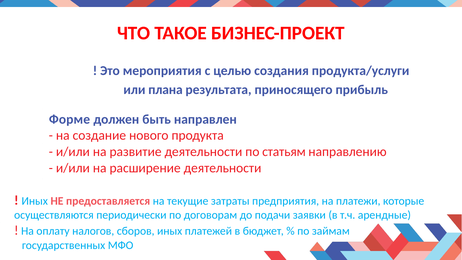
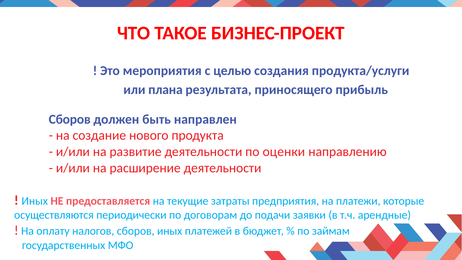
Форме at (70, 119): Форме -> Сборов
статьям: статьям -> оценки
